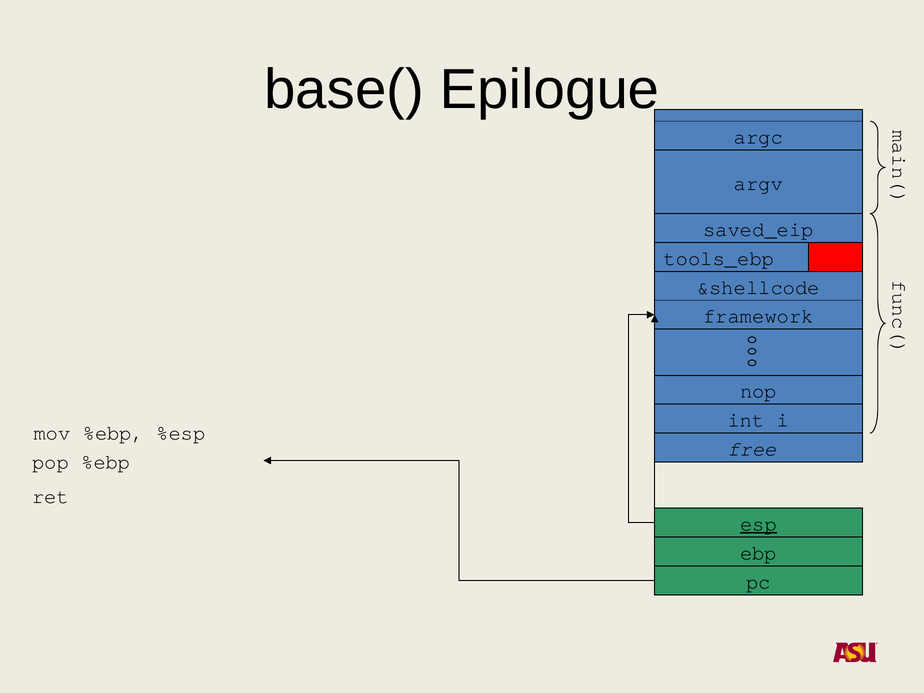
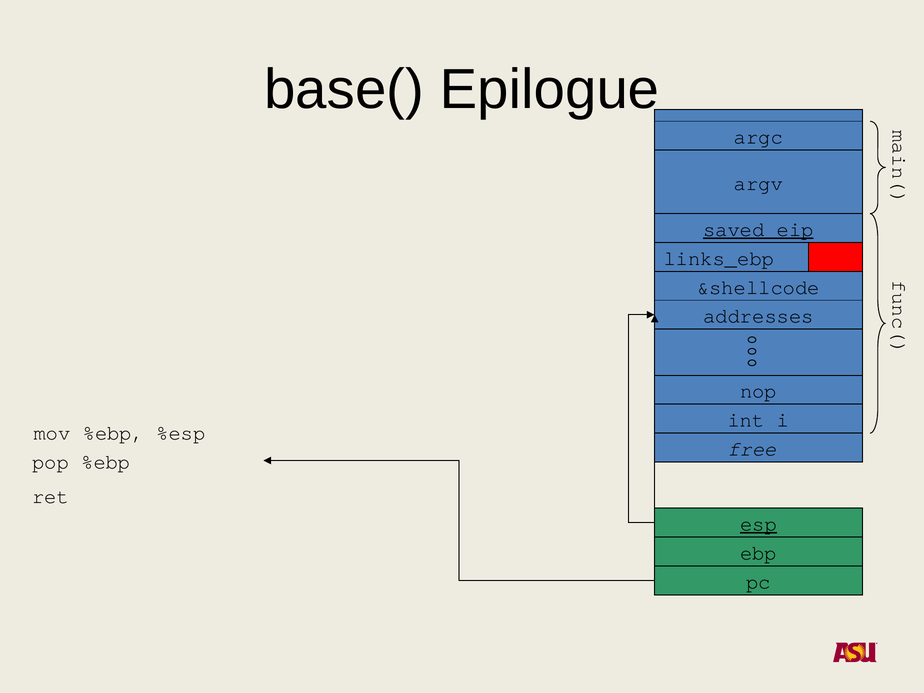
saved_eip underline: none -> present
tools_ebp: tools_ebp -> links_ebp
framework: framework -> addresses
